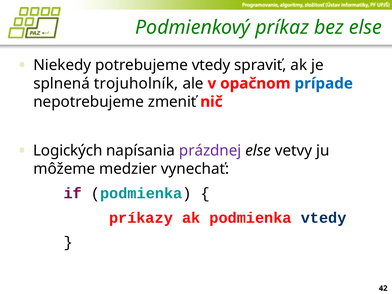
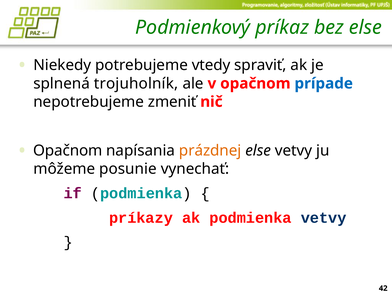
Logických at (68, 151): Logických -> Opačnom
prázdnej colour: purple -> orange
medzier: medzier -> posunie
podmienka vtedy: vtedy -> vetvy
